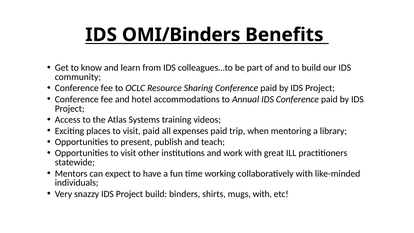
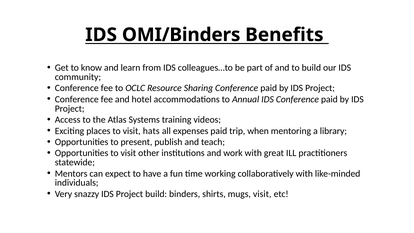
visit paid: paid -> hats
mugs with: with -> visit
